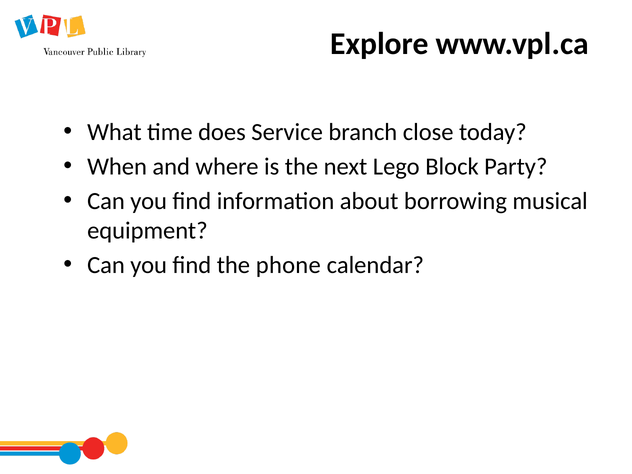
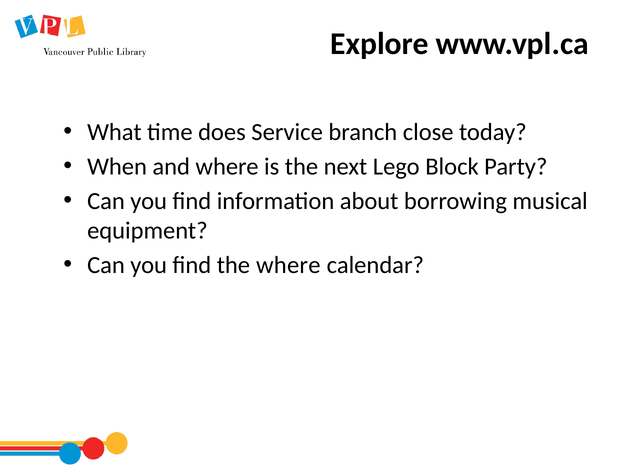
the phone: phone -> where
